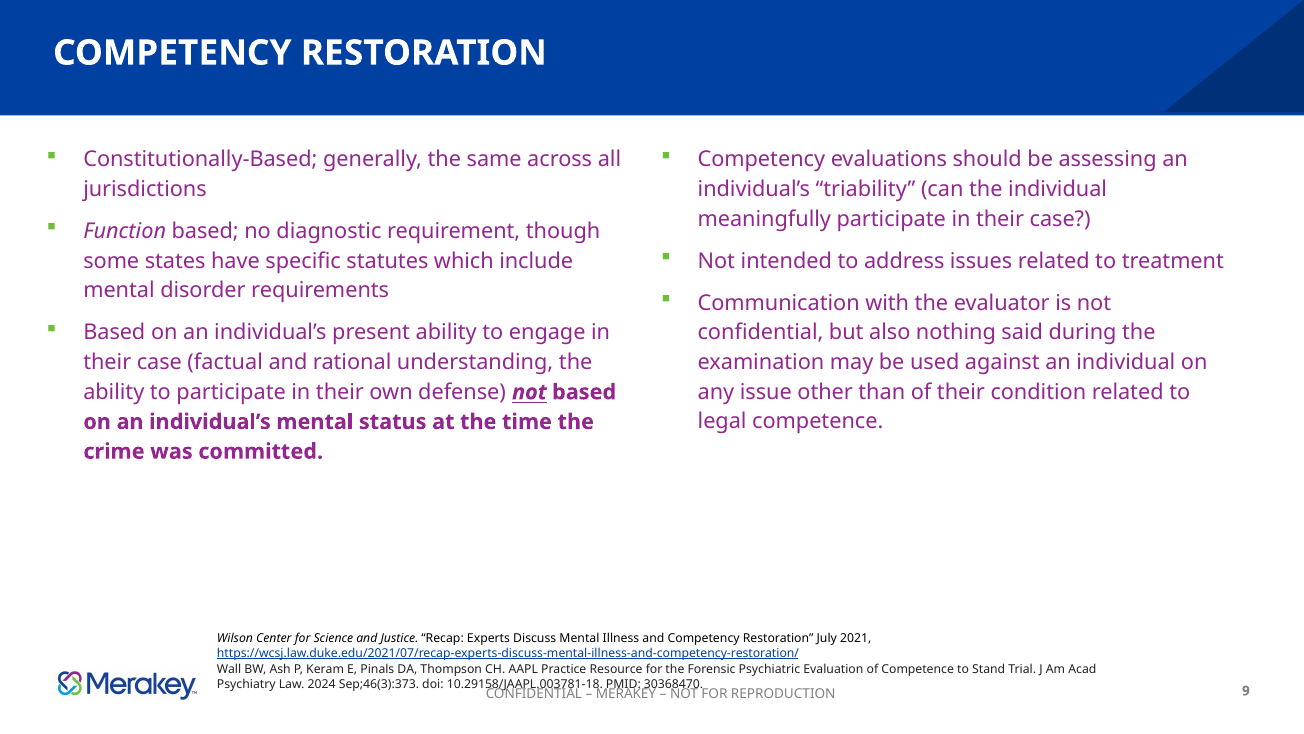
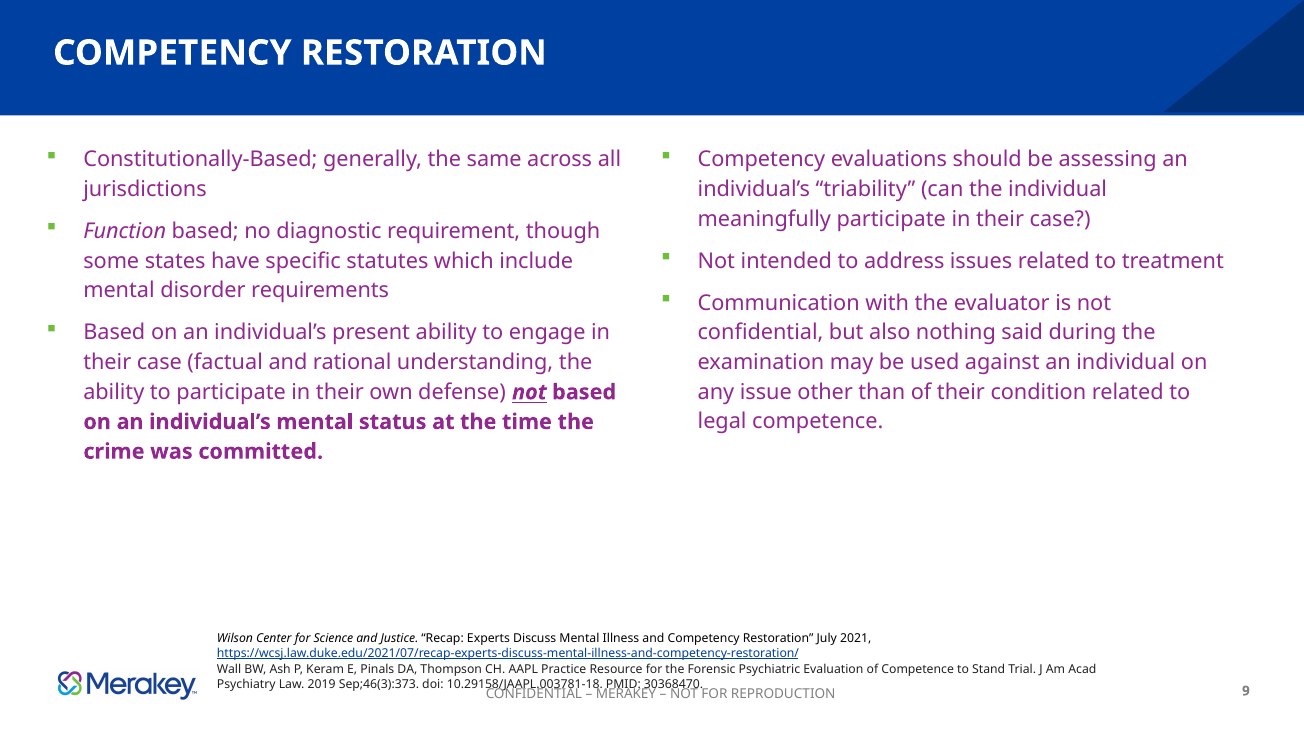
2024: 2024 -> 2019
